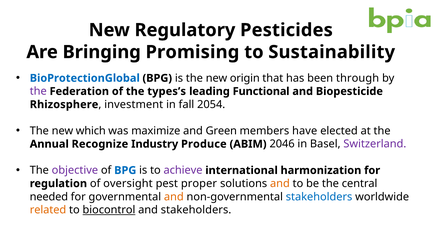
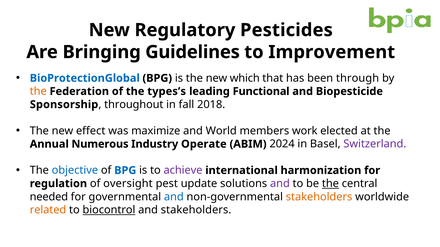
Promising: Promising -> Guidelines
Sustainability: Sustainability -> Improvement
origin: origin -> which
the at (38, 92) colour: purple -> orange
Rhizosphere: Rhizosphere -> Sponsorship
investment: investment -> throughout
2054: 2054 -> 2018
which: which -> effect
Green: Green -> World
have: have -> work
Recognize: Recognize -> Numerous
Produce: Produce -> Operate
2046: 2046 -> 2024
objective colour: purple -> blue
proper: proper -> update
and at (280, 184) colour: orange -> purple
the at (330, 184) underline: none -> present
and at (174, 197) colour: orange -> blue
stakeholders at (319, 197) colour: blue -> orange
